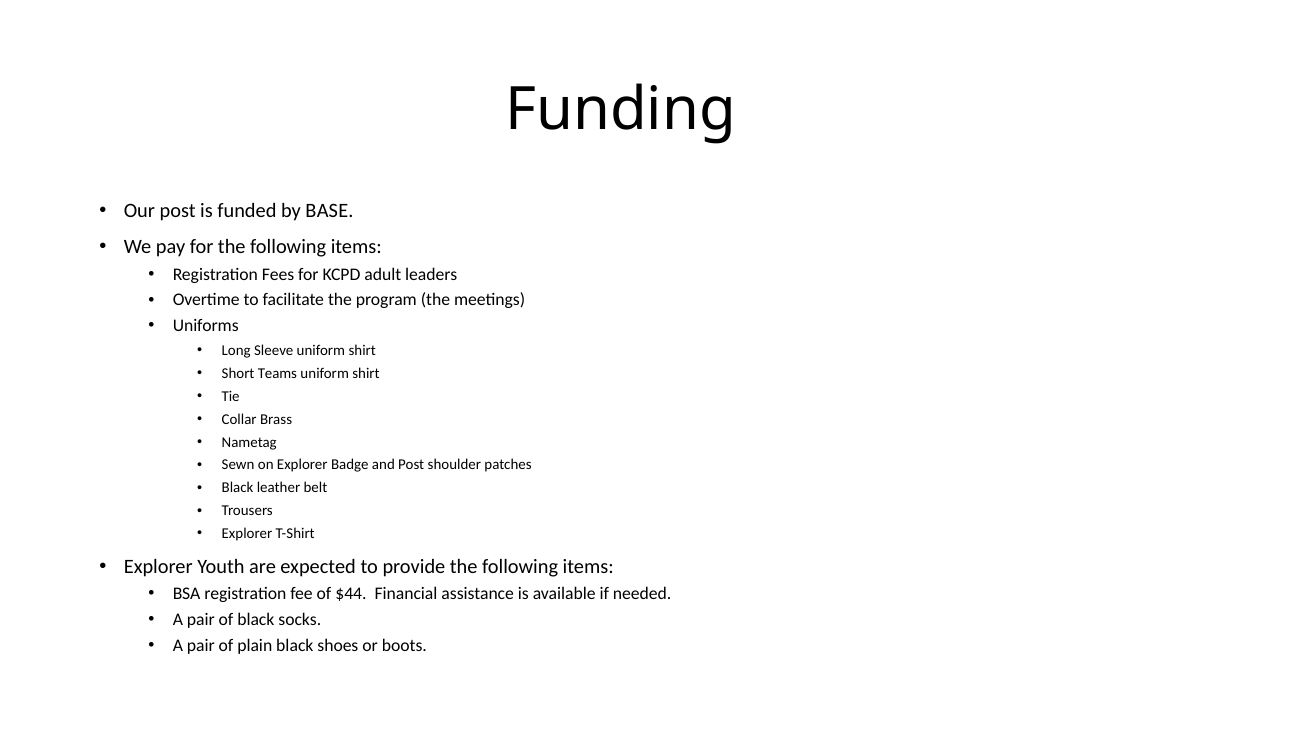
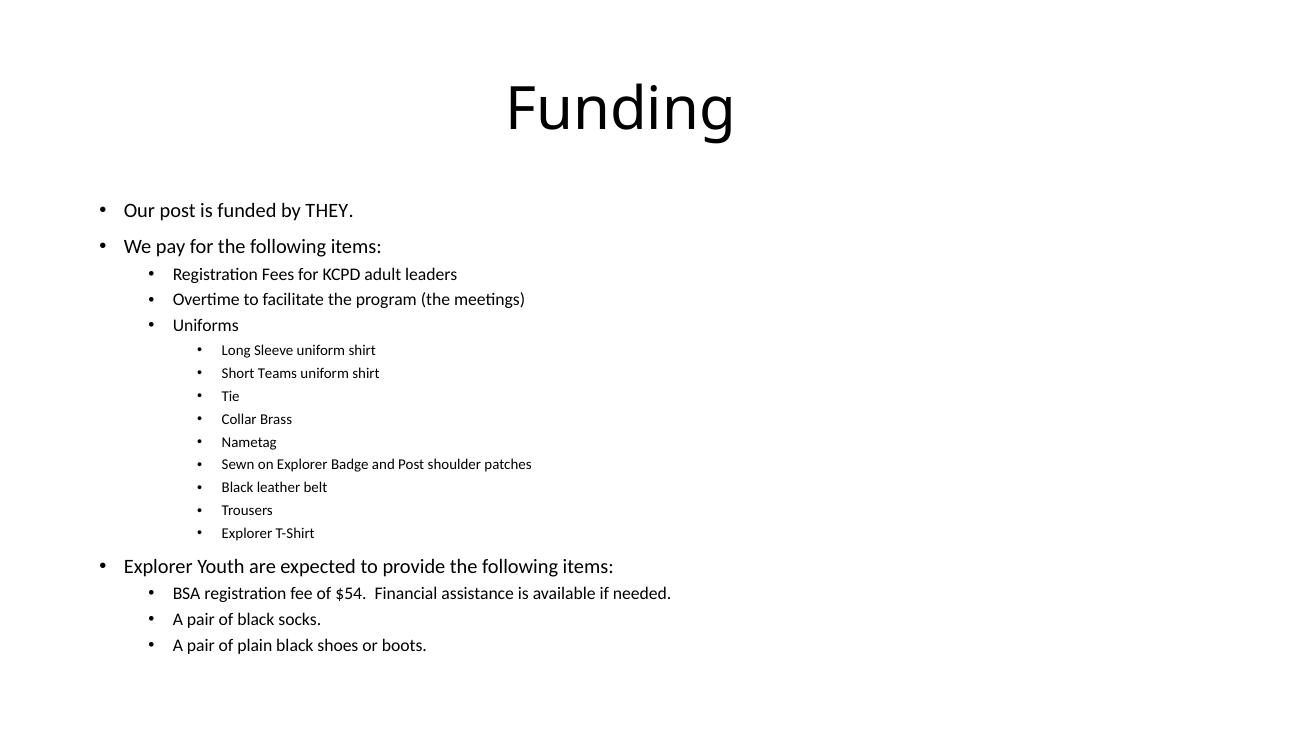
BASE: BASE -> THEY
$44: $44 -> $54
